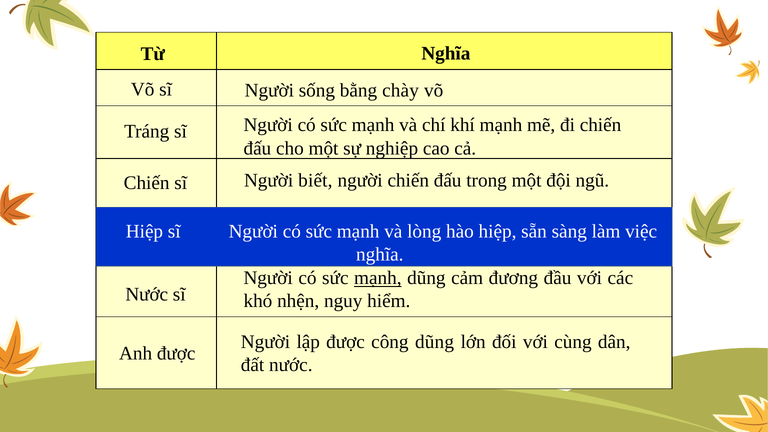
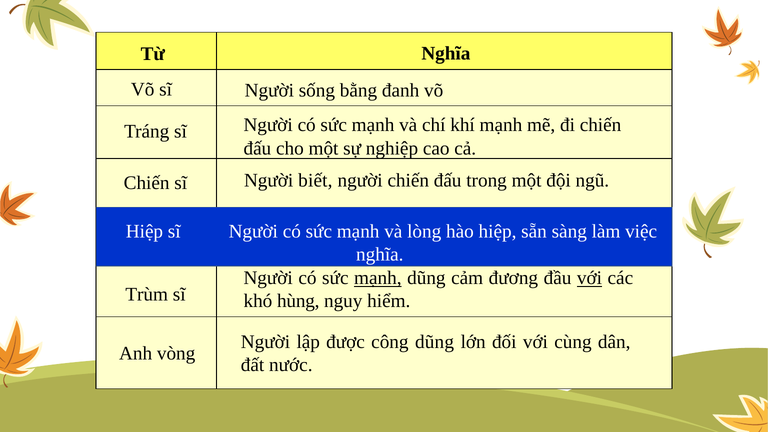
chày: chày -> đanh
với at (590, 278) underline: none -> present
Nước at (147, 294): Nước -> Trùm
nhện: nhện -> hùng
Anh được: được -> vòng
